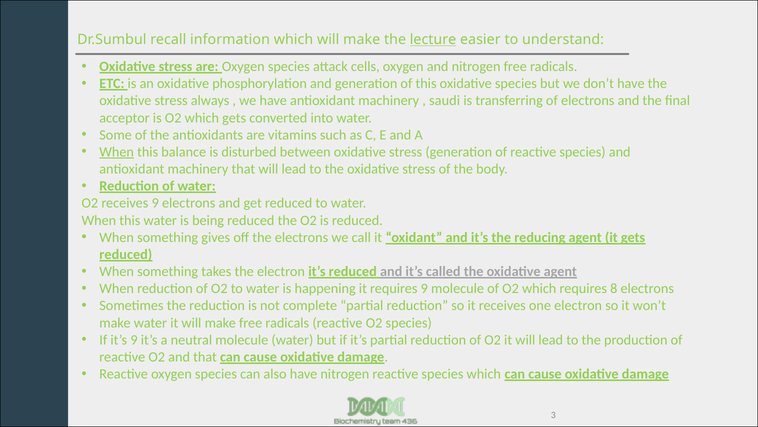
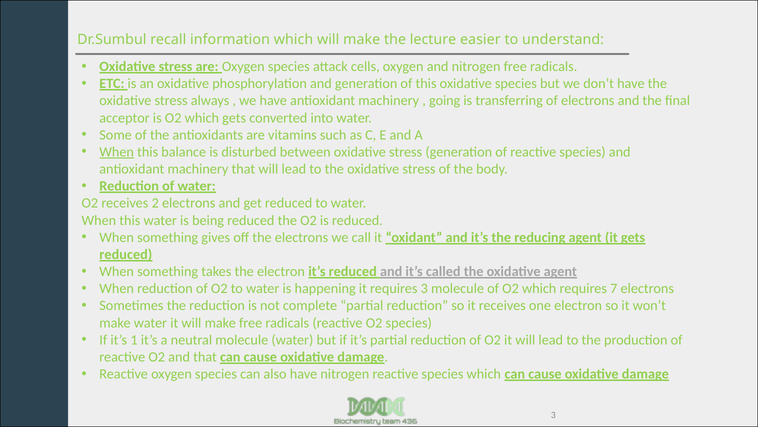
lecture underline: present -> none
saudi: saudi -> going
receives 9: 9 -> 2
requires 9: 9 -> 3
8: 8 -> 7
it’s 9: 9 -> 1
